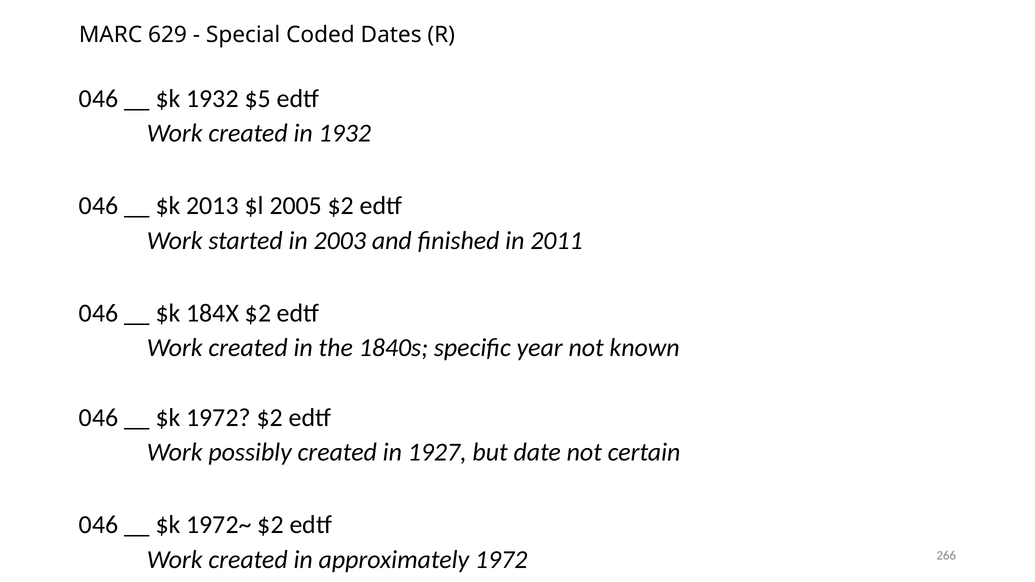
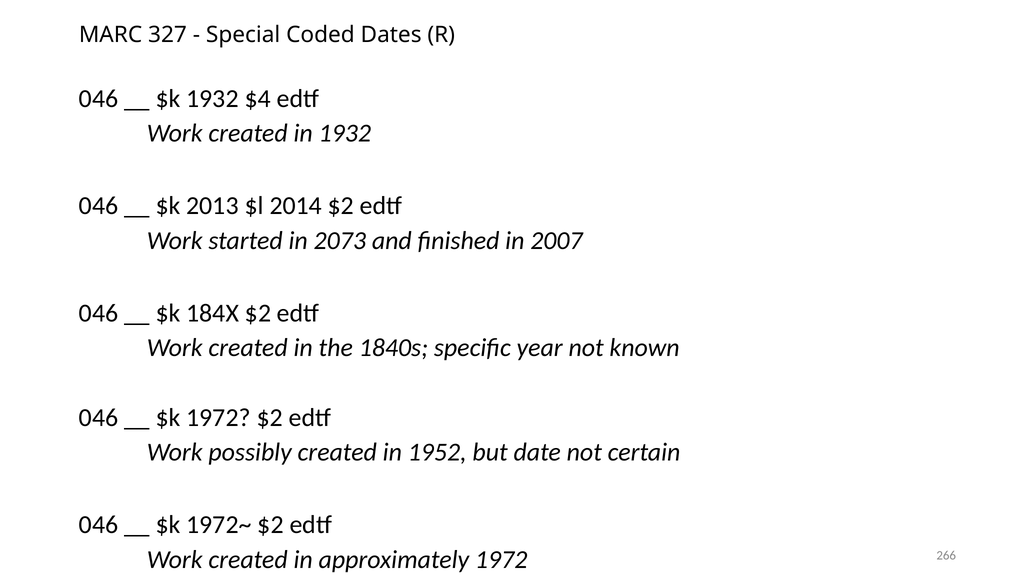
629: 629 -> 327
$5: $5 -> $4
2005: 2005 -> 2014
2003: 2003 -> 2073
2011: 2011 -> 2007
1927: 1927 -> 1952
